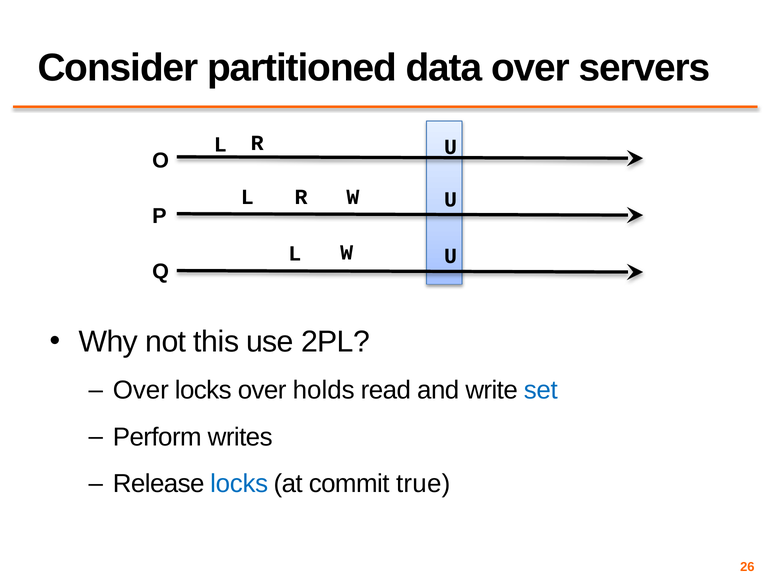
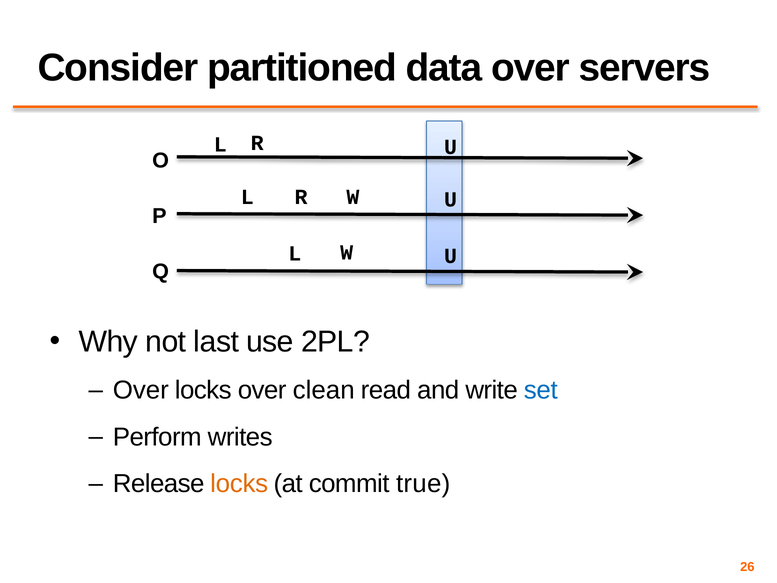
this: this -> last
holds: holds -> clean
locks at (239, 484) colour: blue -> orange
